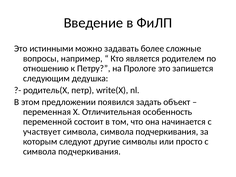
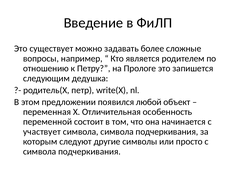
истинными: истинными -> существует
задать: задать -> любой
